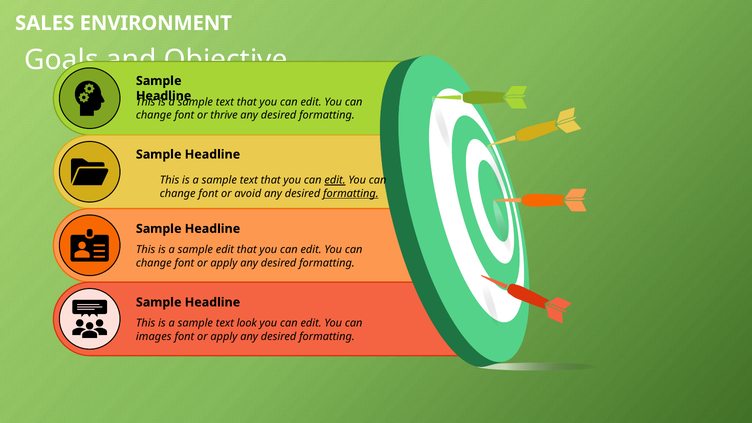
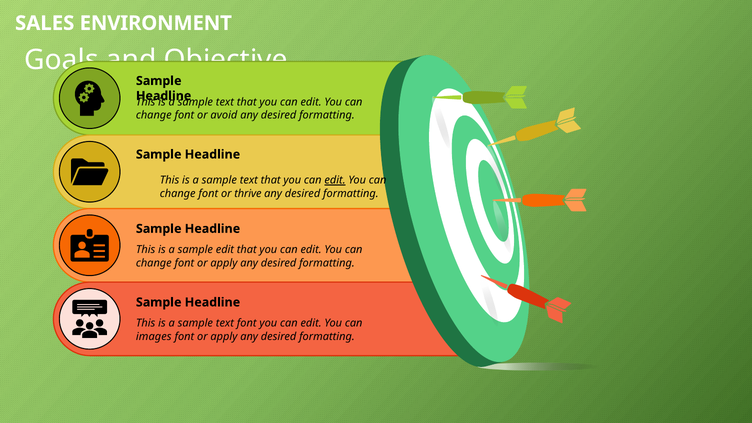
thrive: thrive -> avoid
avoid: avoid -> thrive
formatting at (351, 193) underline: present -> none
text look: look -> font
